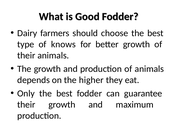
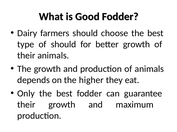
of knows: knows -> should
